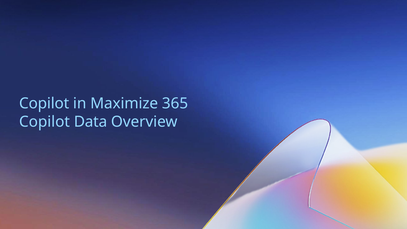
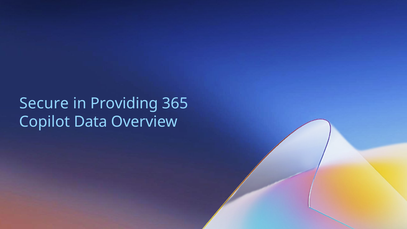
Copilot at (44, 103): Copilot -> Secure
Maximize: Maximize -> Providing
